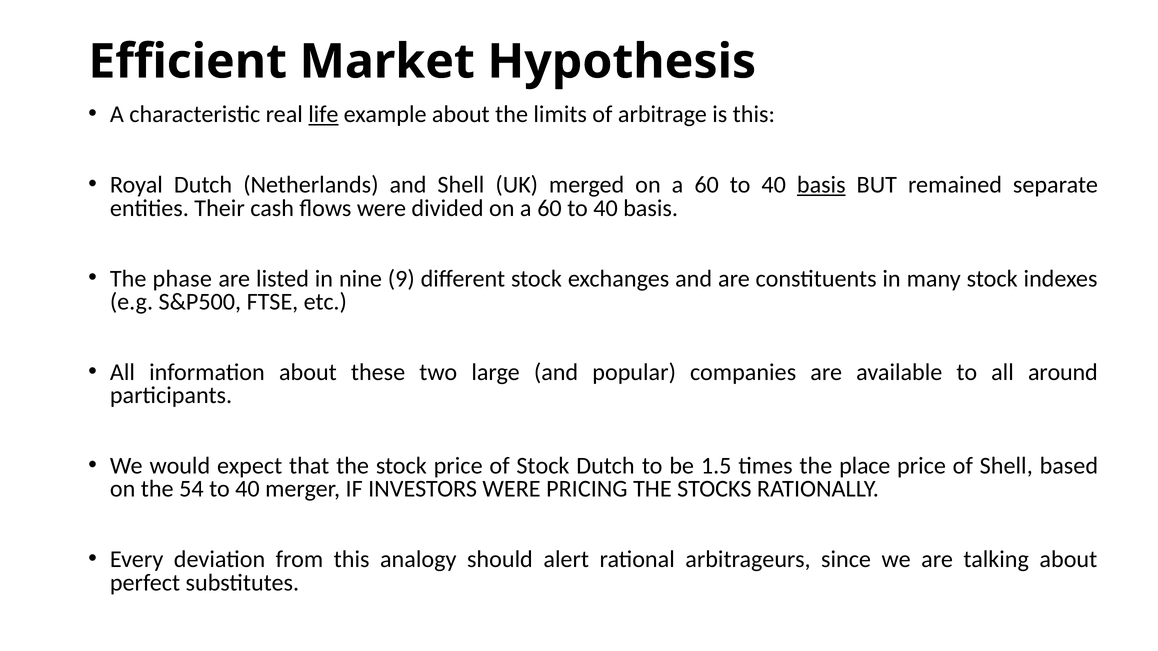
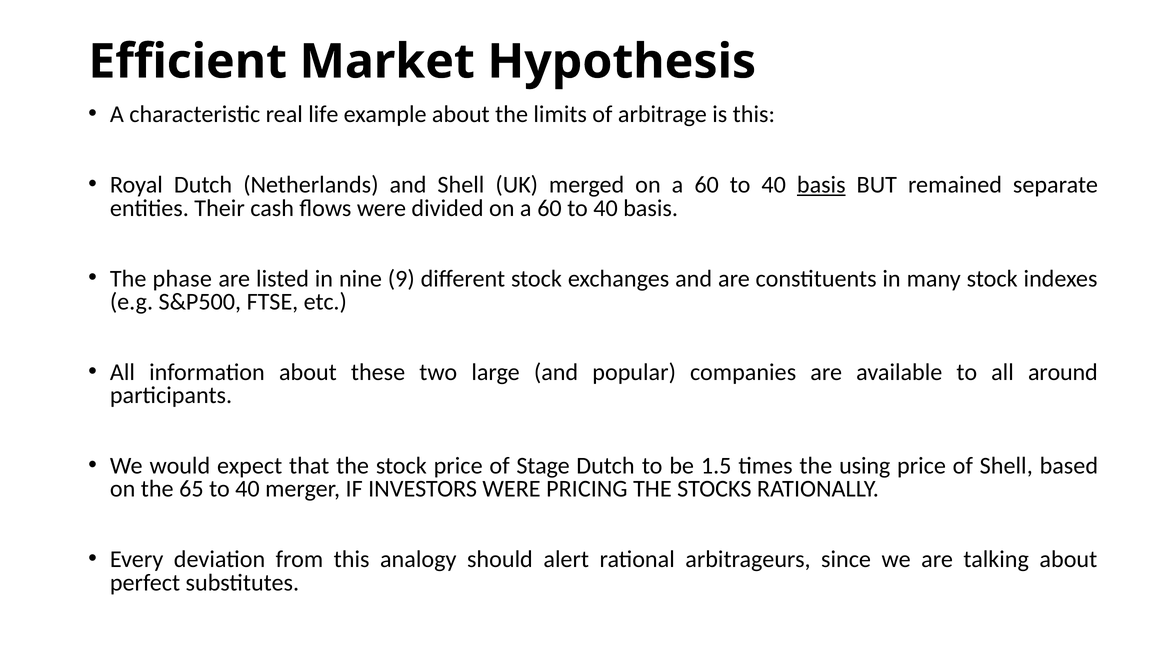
life underline: present -> none
of Stock: Stock -> Stage
place: place -> using
54: 54 -> 65
